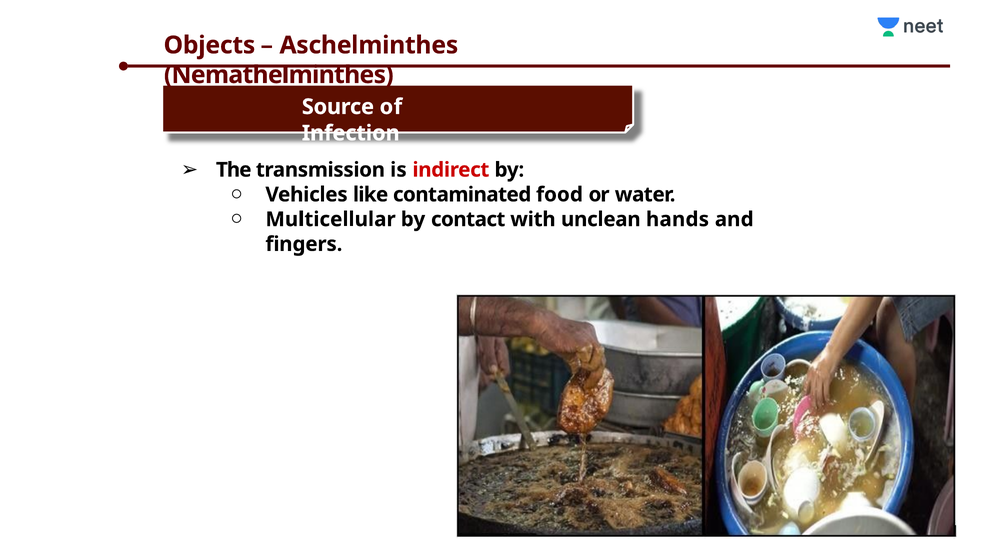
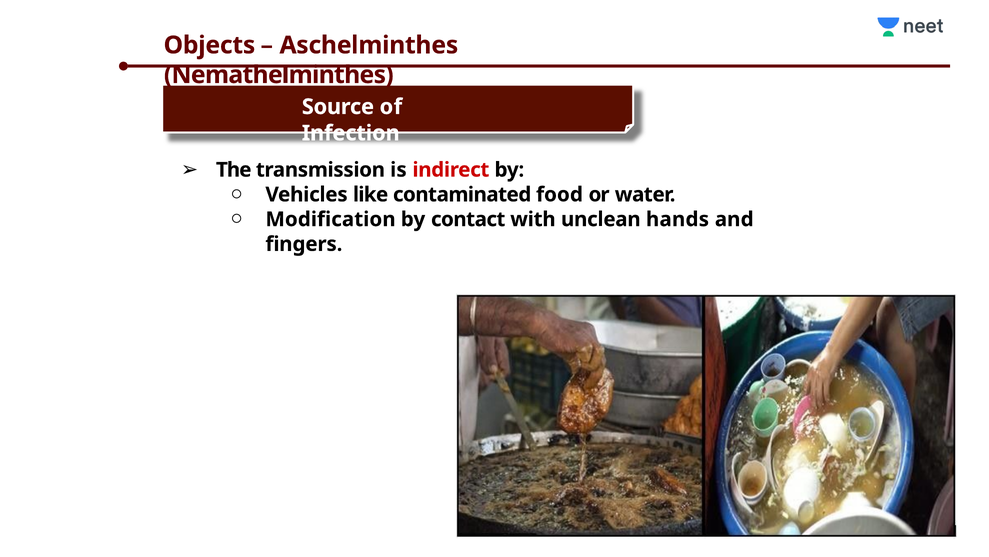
Multicellular: Multicellular -> Modification
